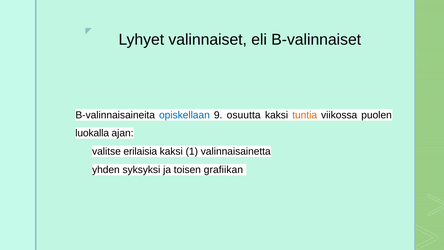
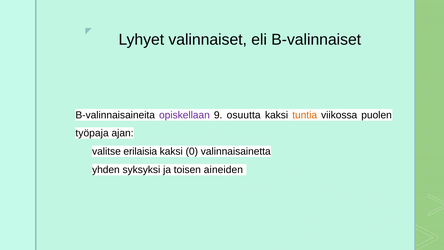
opiskellaan colour: blue -> purple
luokalla: luokalla -> työpaja
1: 1 -> 0
grafiikan: grafiikan -> aineiden
